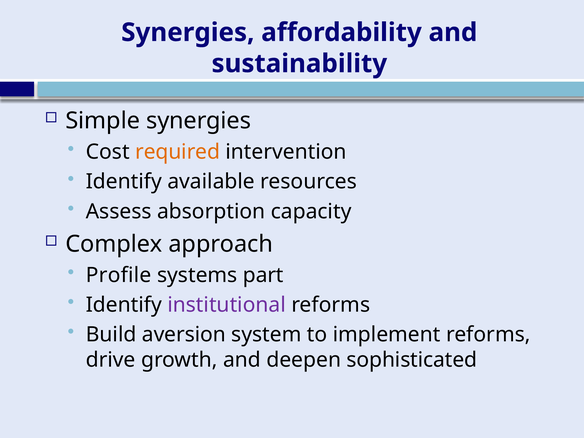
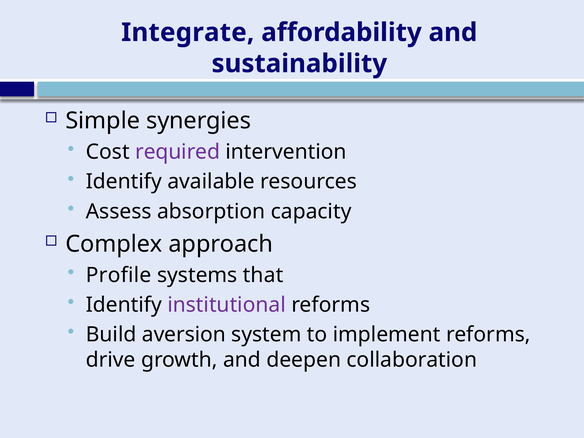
Synergies at (188, 32): Synergies -> Integrate
required colour: orange -> purple
part: part -> that
sophisticated: sophisticated -> collaboration
